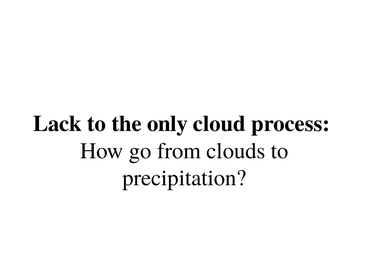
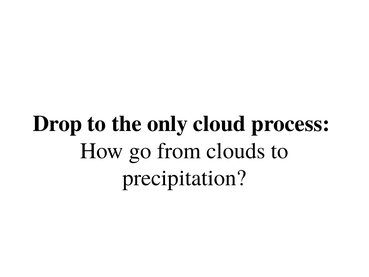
Lack: Lack -> Drop
